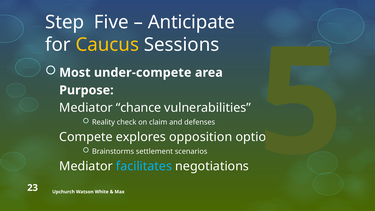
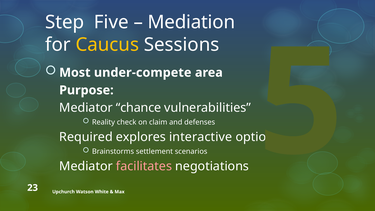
Anticipate: Anticipate -> Mediation
Compete: Compete -> Required
opposition: opposition -> interactive
facilitates colour: light blue -> pink
